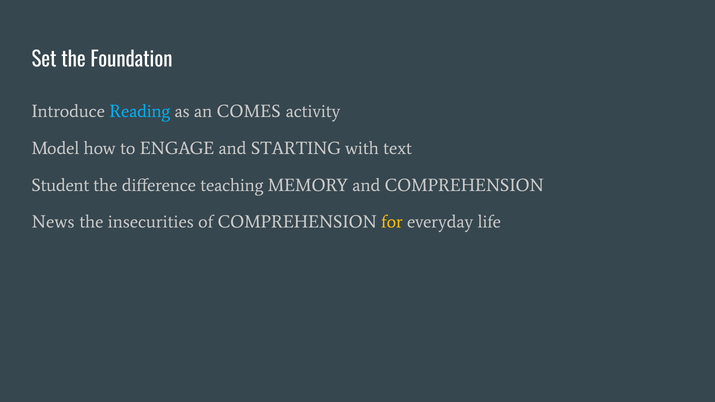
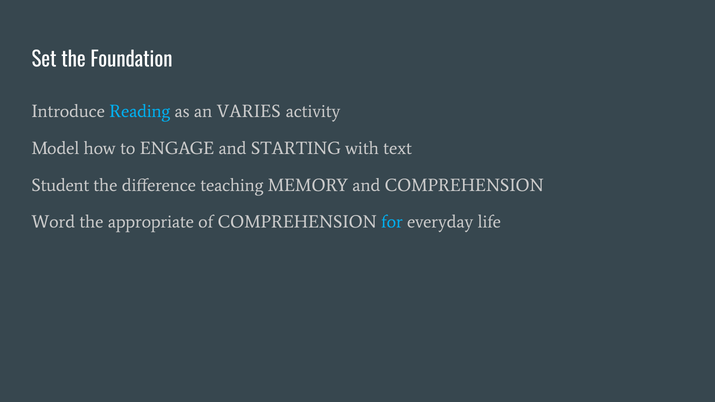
COMES: COMES -> VARIES
News: News -> Word
insecurities: insecurities -> appropriate
for colour: yellow -> light blue
